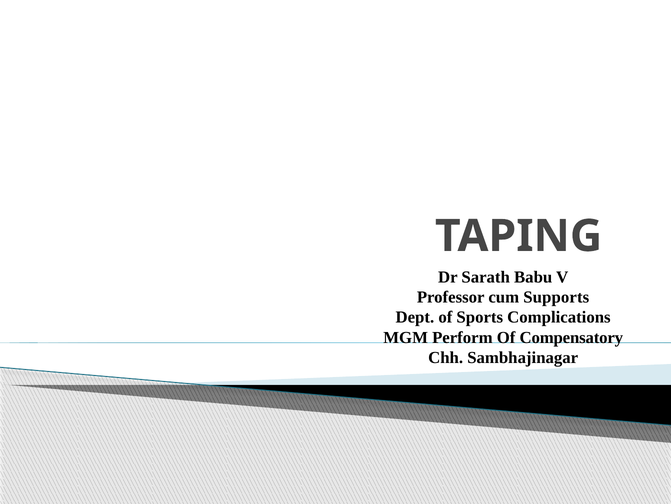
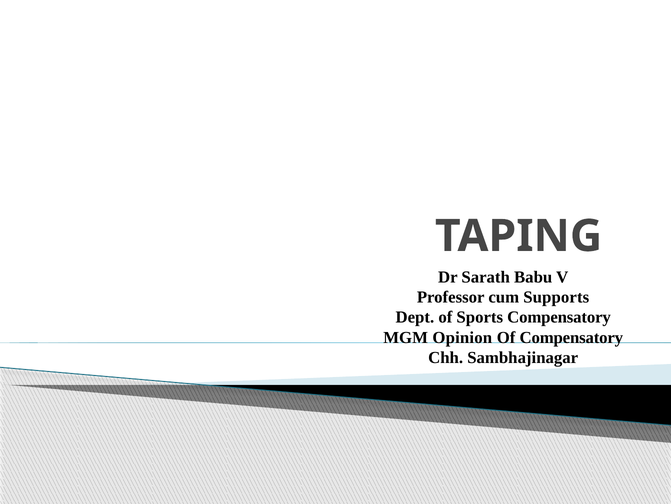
Sports Complications: Complications -> Compensatory
Perform: Perform -> Opinion
